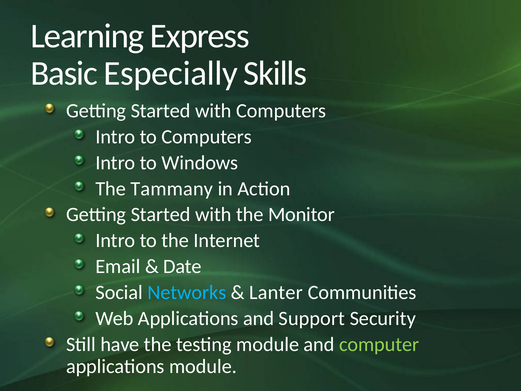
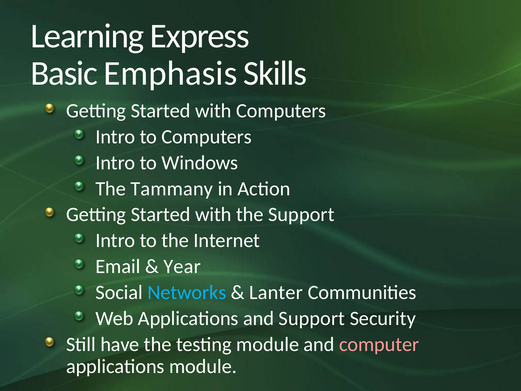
Especially: Especially -> Emphasis
the Monitor: Monitor -> Support
Date: Date -> Year
computer colour: light green -> pink
